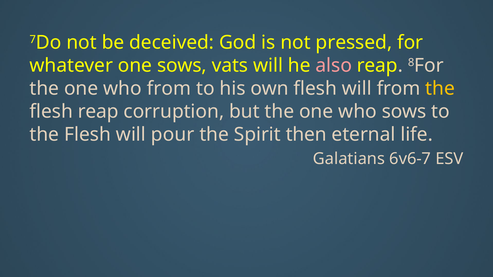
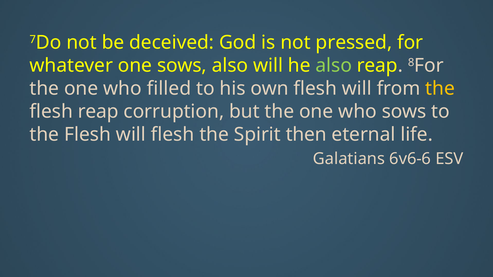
sows vats: vats -> also
also at (334, 66) colour: pink -> light green
who from: from -> filled
will pour: pour -> flesh
6v6-7: 6v6-7 -> 6v6-6
